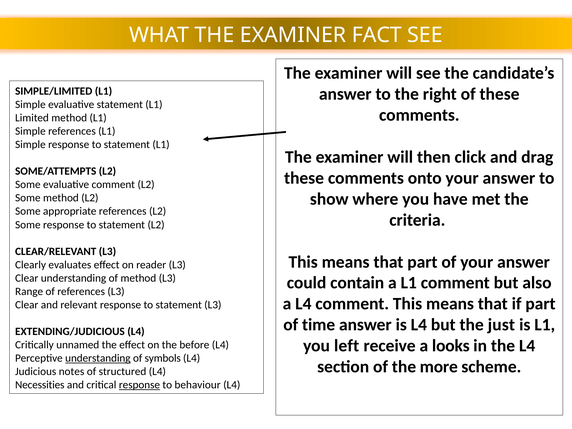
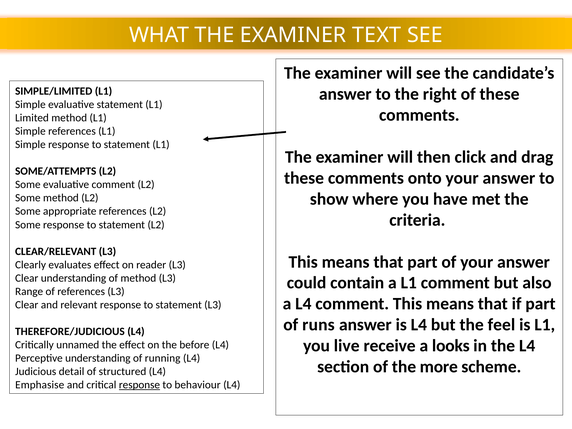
FACT: FACT -> TEXT
time: time -> runs
just: just -> feel
EXTENDING/JUDICIOUS: EXTENDING/JUDICIOUS -> THEREFORE/JUDICIOUS
left: left -> live
understanding at (98, 358) underline: present -> none
symbols: symbols -> running
notes: notes -> detail
Necessities: Necessities -> Emphasise
